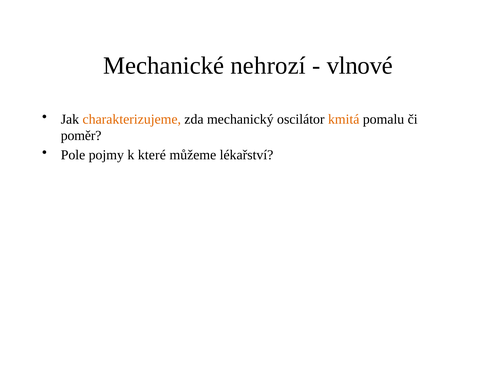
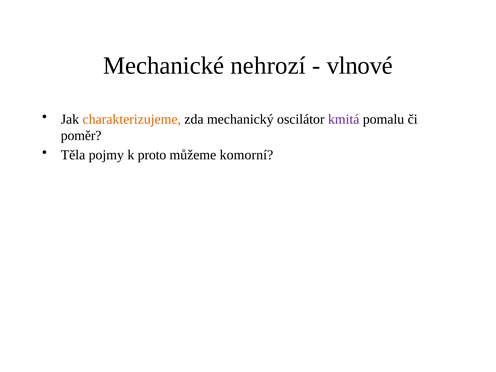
kmitá colour: orange -> purple
Pole: Pole -> Těla
které: které -> proto
lékařství: lékařství -> komorní
